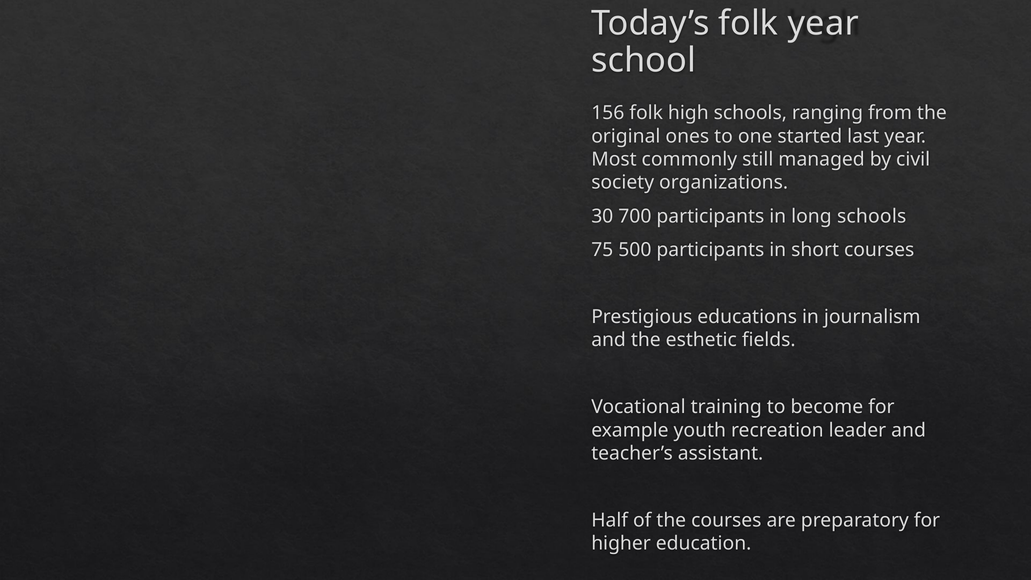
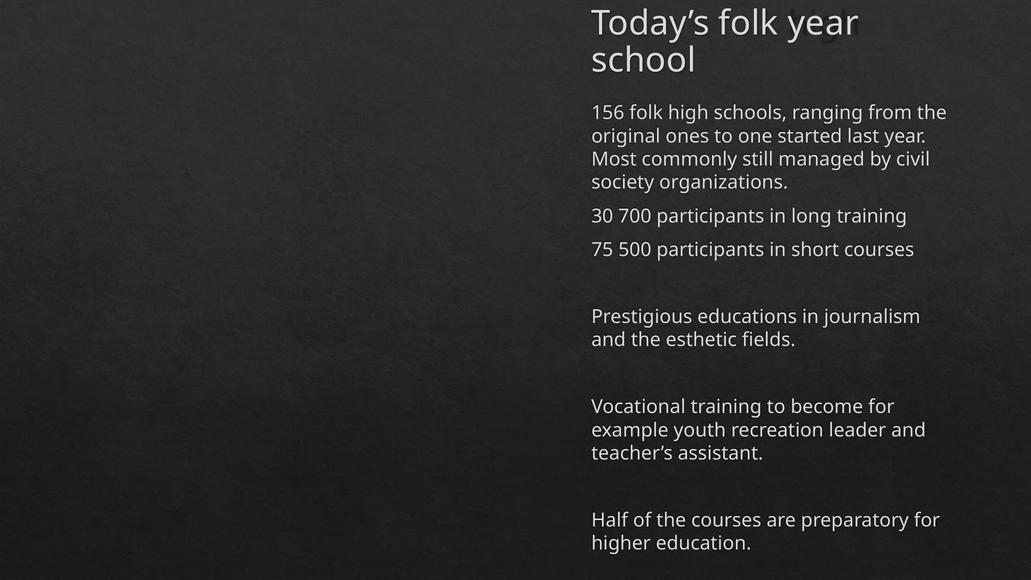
long schools: schools -> training
